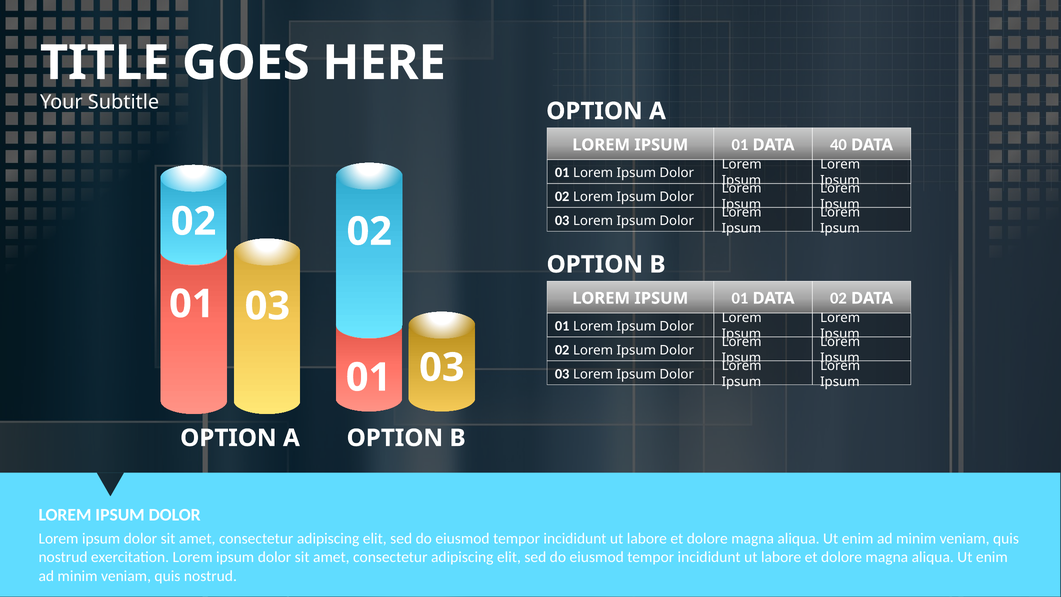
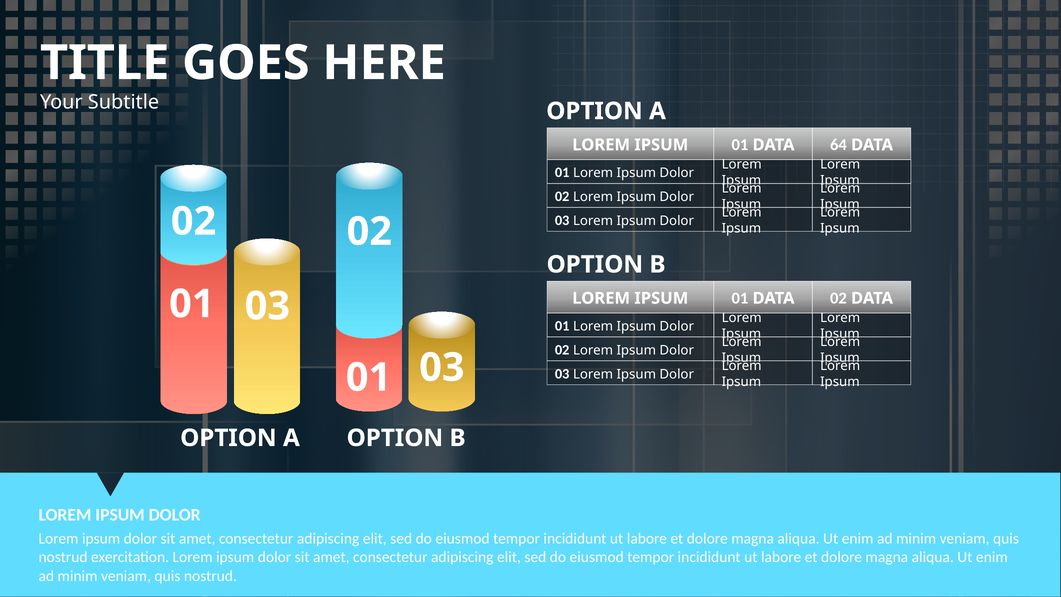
40: 40 -> 64
